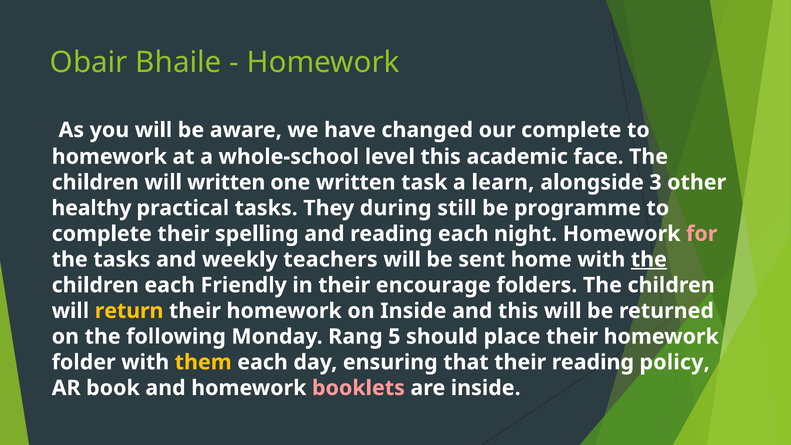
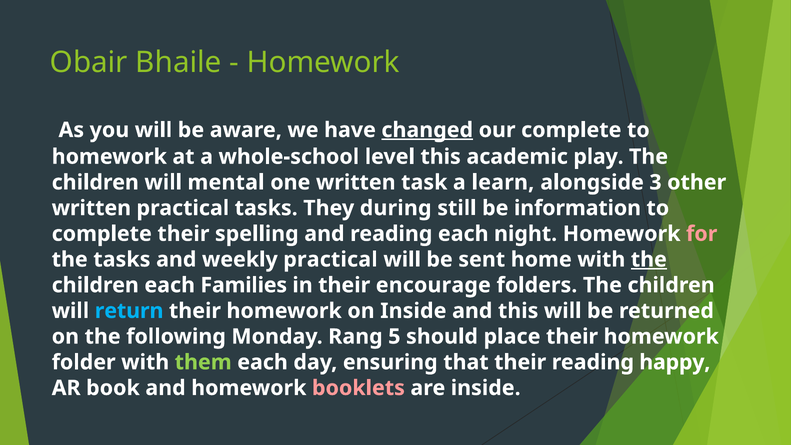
changed underline: none -> present
face: face -> play
will written: written -> mental
healthy at (91, 208): healthy -> written
programme: programme -> information
weekly teachers: teachers -> practical
Friendly: Friendly -> Families
return colour: yellow -> light blue
them colour: yellow -> light green
policy: policy -> happy
